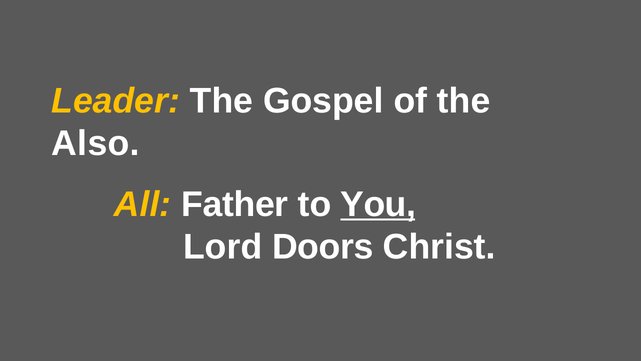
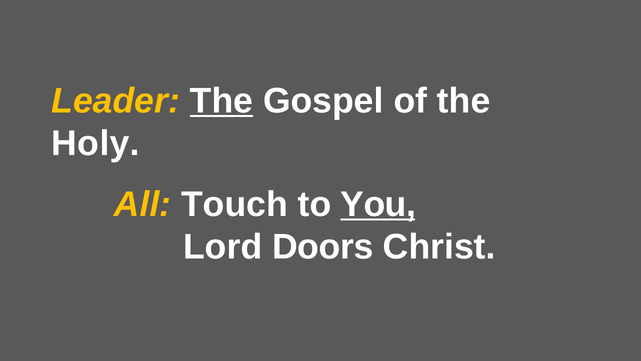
The at (221, 101) underline: none -> present
Also: Also -> Holy
Father: Father -> Touch
